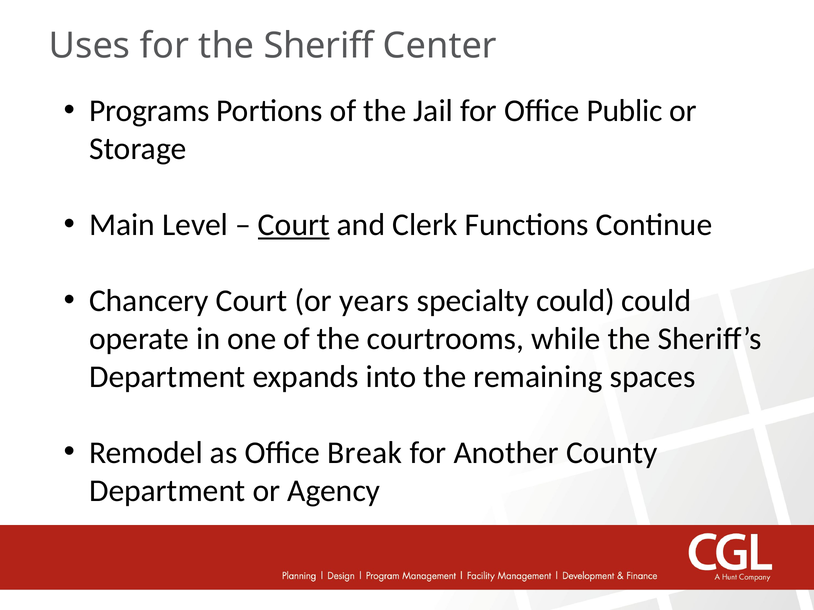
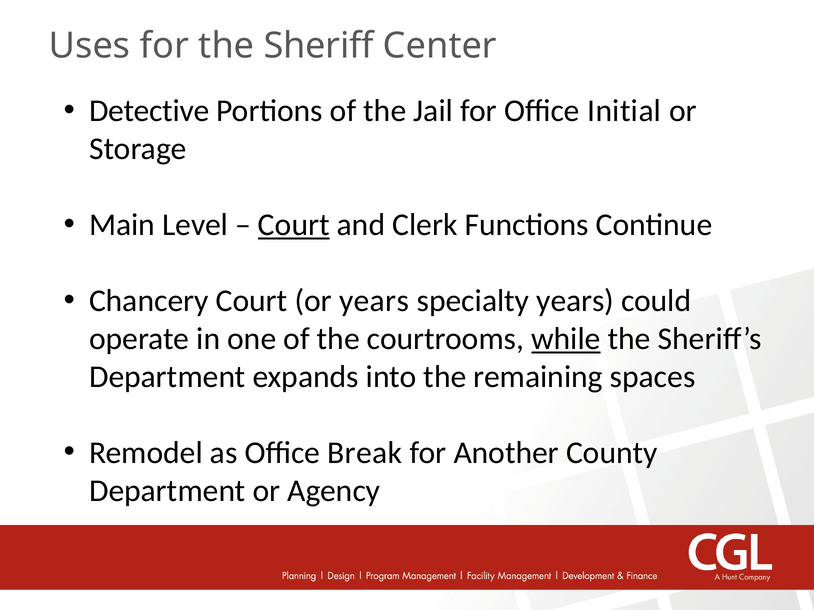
Programs: Programs -> Detective
Public: Public -> Initial
specialty could: could -> years
while underline: none -> present
